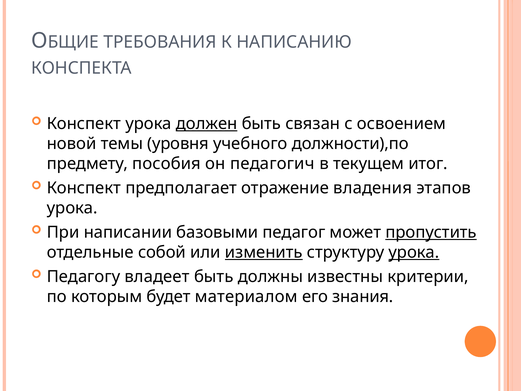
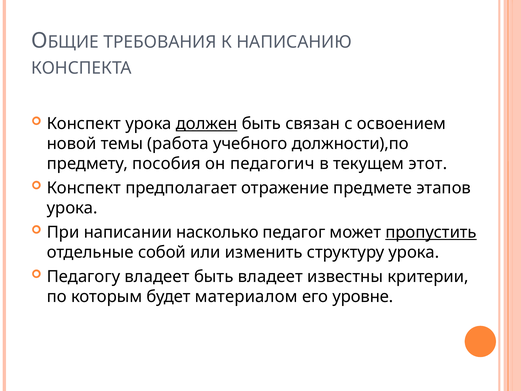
уровня: уровня -> работа
итог: итог -> этот
владения: владения -> предмете
базовыми: базовыми -> насколько
изменить underline: present -> none
урока at (414, 252) underline: present -> none
быть должны: должны -> владеет
знания: знания -> уровне
